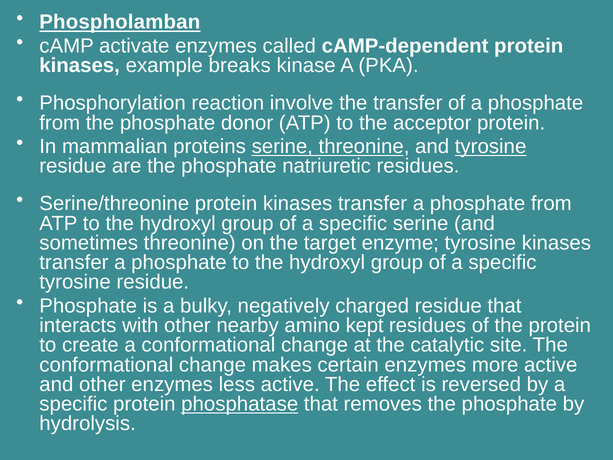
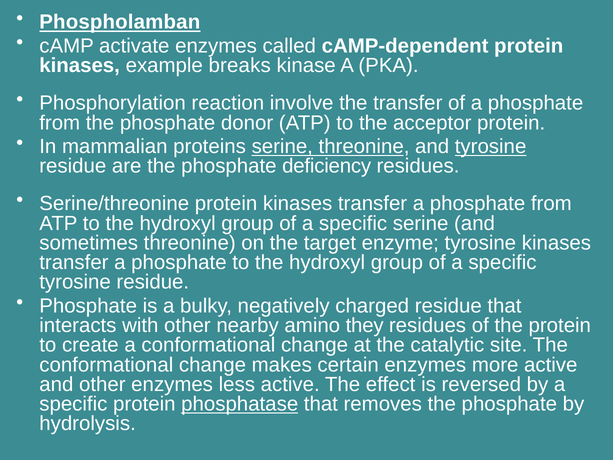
natriuretic: natriuretic -> deficiency
kept: kept -> they
